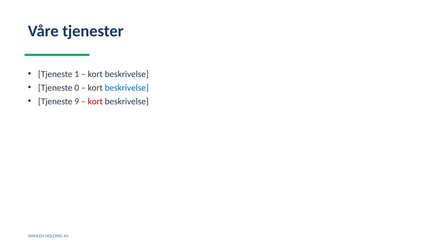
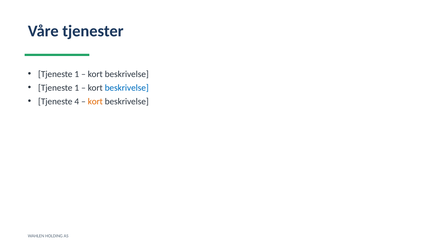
0 at (77, 88): 0 -> 1
9: 9 -> 4
kort at (95, 102) colour: red -> orange
